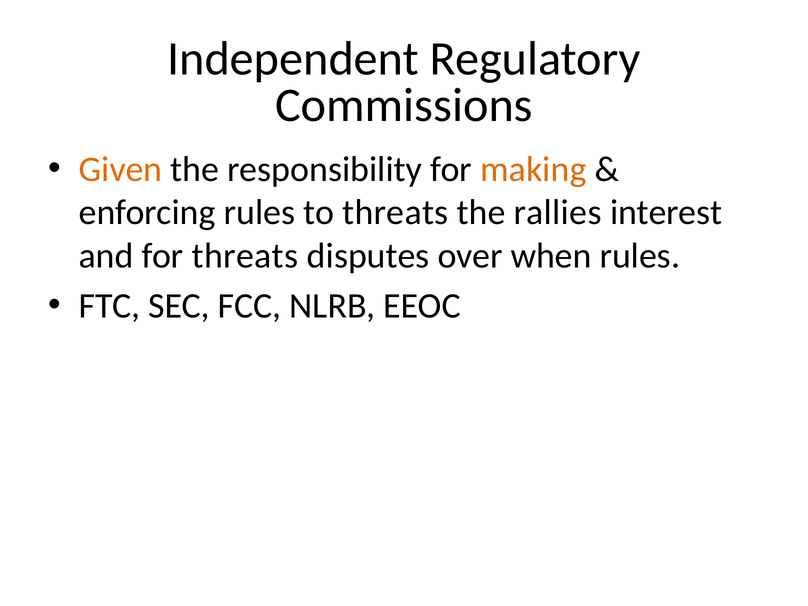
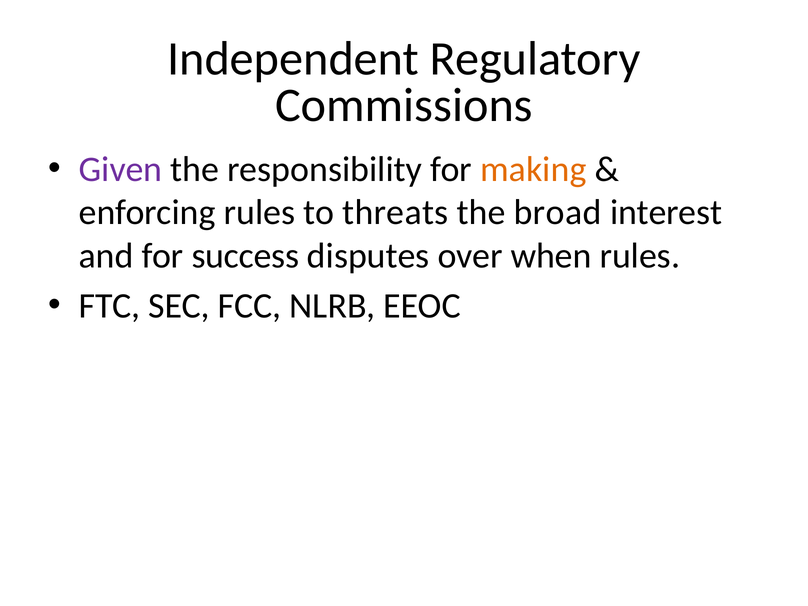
Given colour: orange -> purple
rallies: rallies -> broad
for threats: threats -> success
